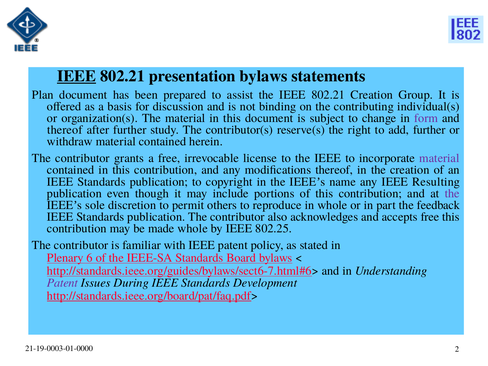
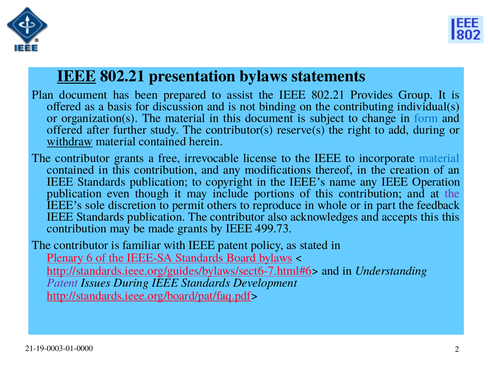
Creation at (372, 95): Creation -> Provides
form at (426, 118) colour: purple -> blue
thereof at (65, 130): thereof -> offered
further at (429, 130): further -> during
withdraw at (70, 142) underline: none -> present
material at (439, 158) colour: purple -> blue
Resulting at (436, 182): Resulting -> Operation
free at (430, 217): free -> this
made whole: whole -> grants
802.25: 802.25 -> 499.73
